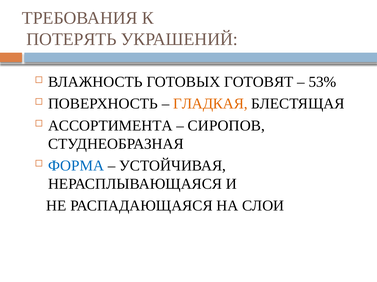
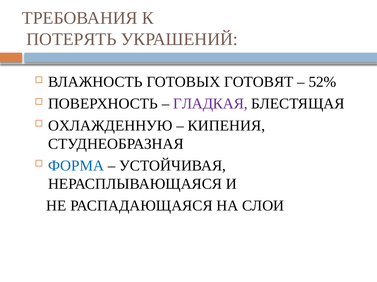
53%: 53% -> 52%
ГЛАДКАЯ colour: orange -> purple
АССОРТИМЕНТА: АССОРТИМЕНТА -> ОХЛАЖДЕННУЮ
СИРОПОВ: СИРОПОВ -> КИПЕНИЯ
